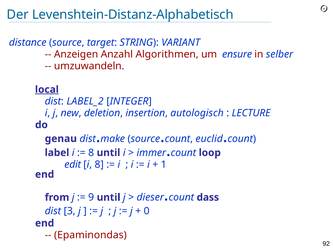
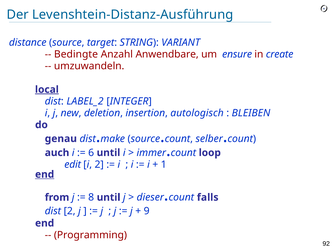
Levenshtein-Distanz-Alphabetisch: Levenshtein-Distanz-Alphabetisch -> Levenshtein-Distanz-Ausführung
Anzeigen: Anzeigen -> Bedingte
Algorithmen: Algorithmen -> Anwendbare
selber: selber -> create
LECTURE: LECTURE -> BLEIBEN
euclid: euclid -> selber
label: label -> auch
8 at (91, 153): 8 -> 6
i 8: 8 -> 2
end at (45, 175) underline: none -> present
9: 9 -> 8
dass: dass -> falls
dist 3: 3 -> 2
0: 0 -> 9
Epaminondas: Epaminondas -> Programming
